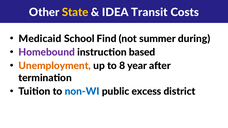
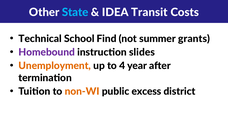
State colour: yellow -> light blue
Medicaid: Medicaid -> Technical
during: during -> grants
based: based -> slides
8: 8 -> 4
non-WI colour: blue -> orange
